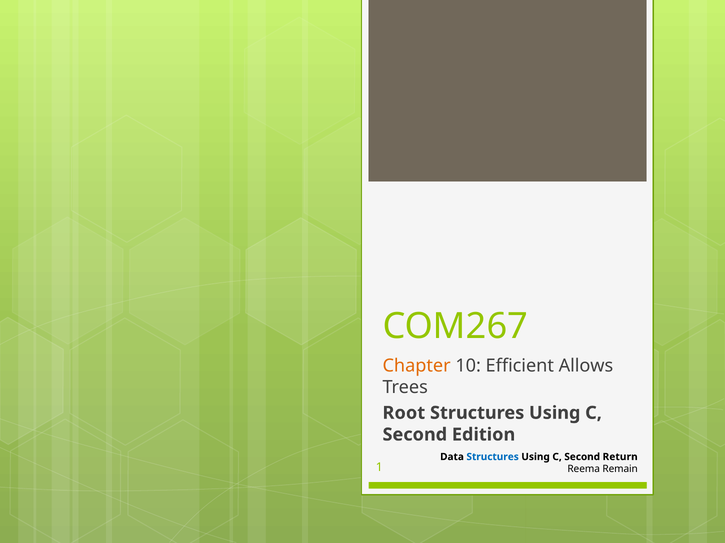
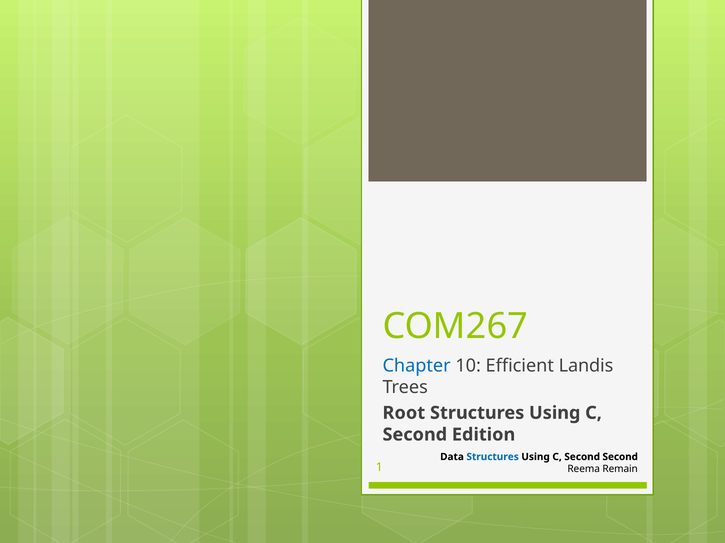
Chapter colour: orange -> blue
Allows: Allows -> Landis
Second Return: Return -> Second
